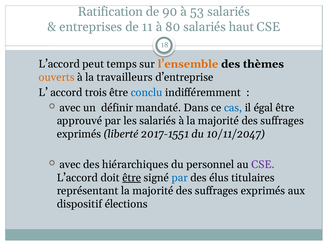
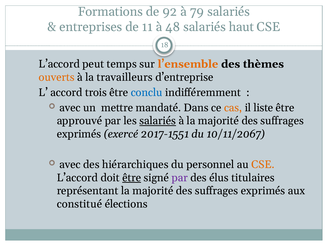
Ratification: Ratification -> Formations
90: 90 -> 92
53: 53 -> 79
80: 80 -> 48
définir: définir -> mettre
cas colour: blue -> orange
égal: égal -> liste
salariés at (158, 121) underline: none -> present
liberté: liberté -> exercé
10/11/2047: 10/11/2047 -> 10/11/2067
CSE at (263, 165) colour: purple -> orange
par at (180, 178) colour: blue -> purple
dispositif: dispositif -> constitué
